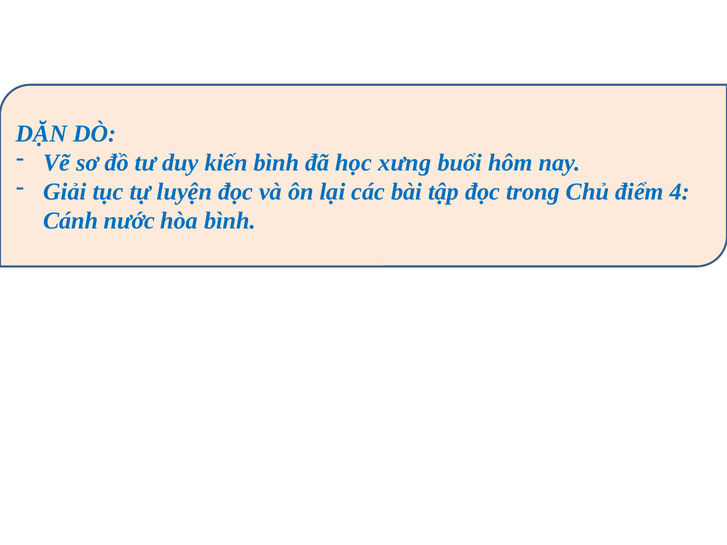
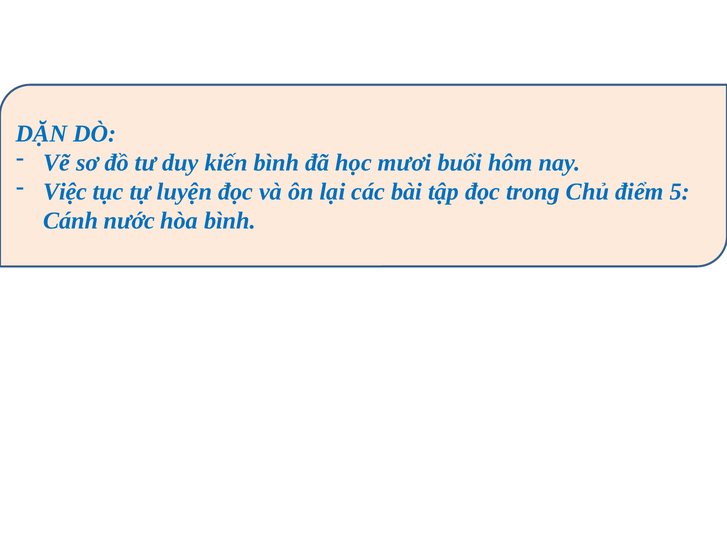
xưng: xưng -> mươi
Giải: Giải -> Việc
4: 4 -> 5
